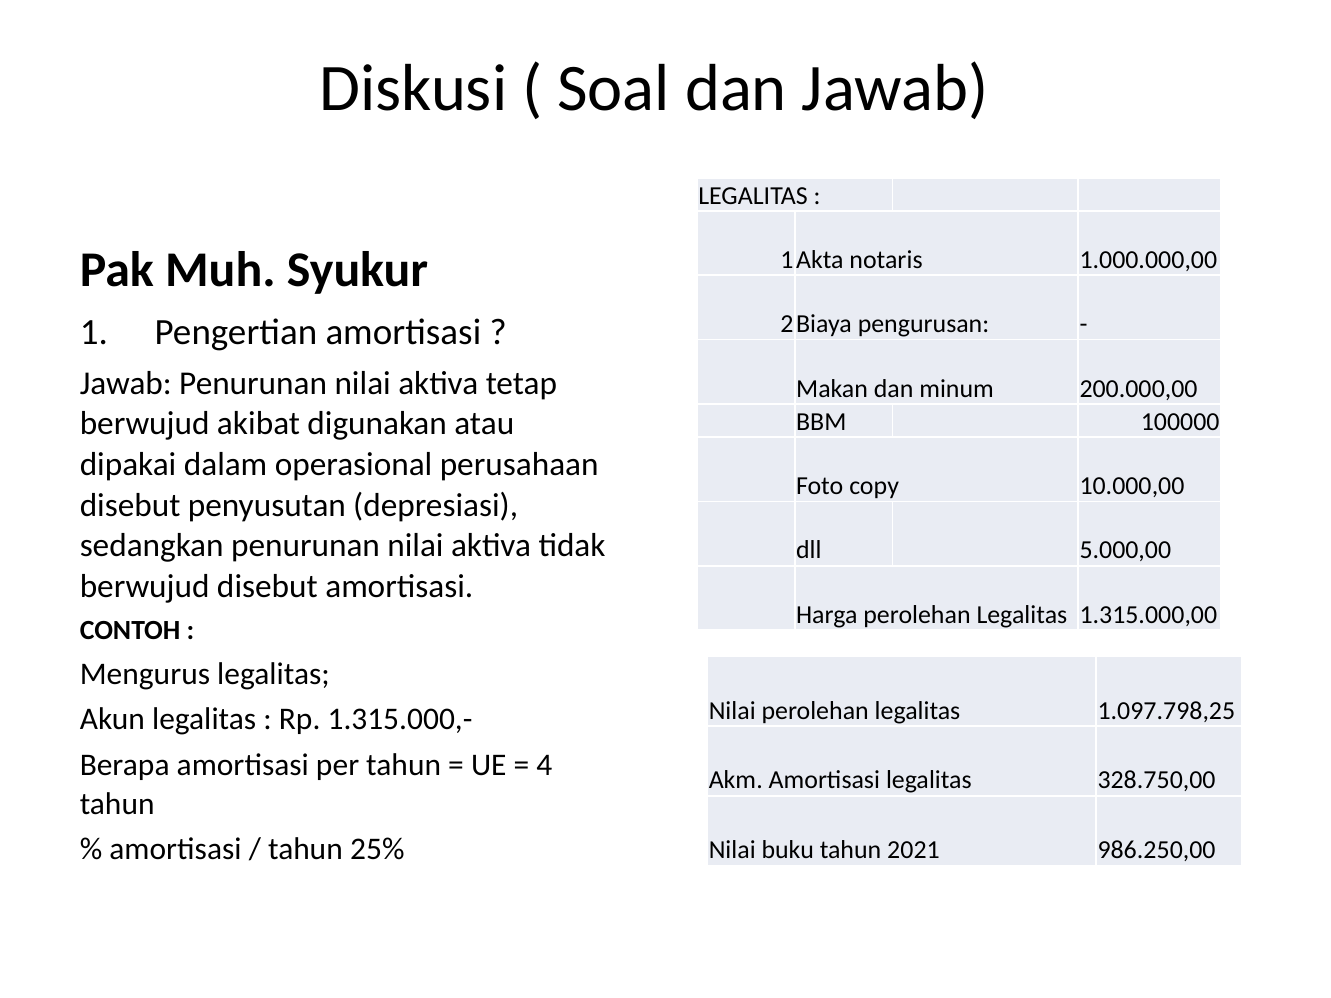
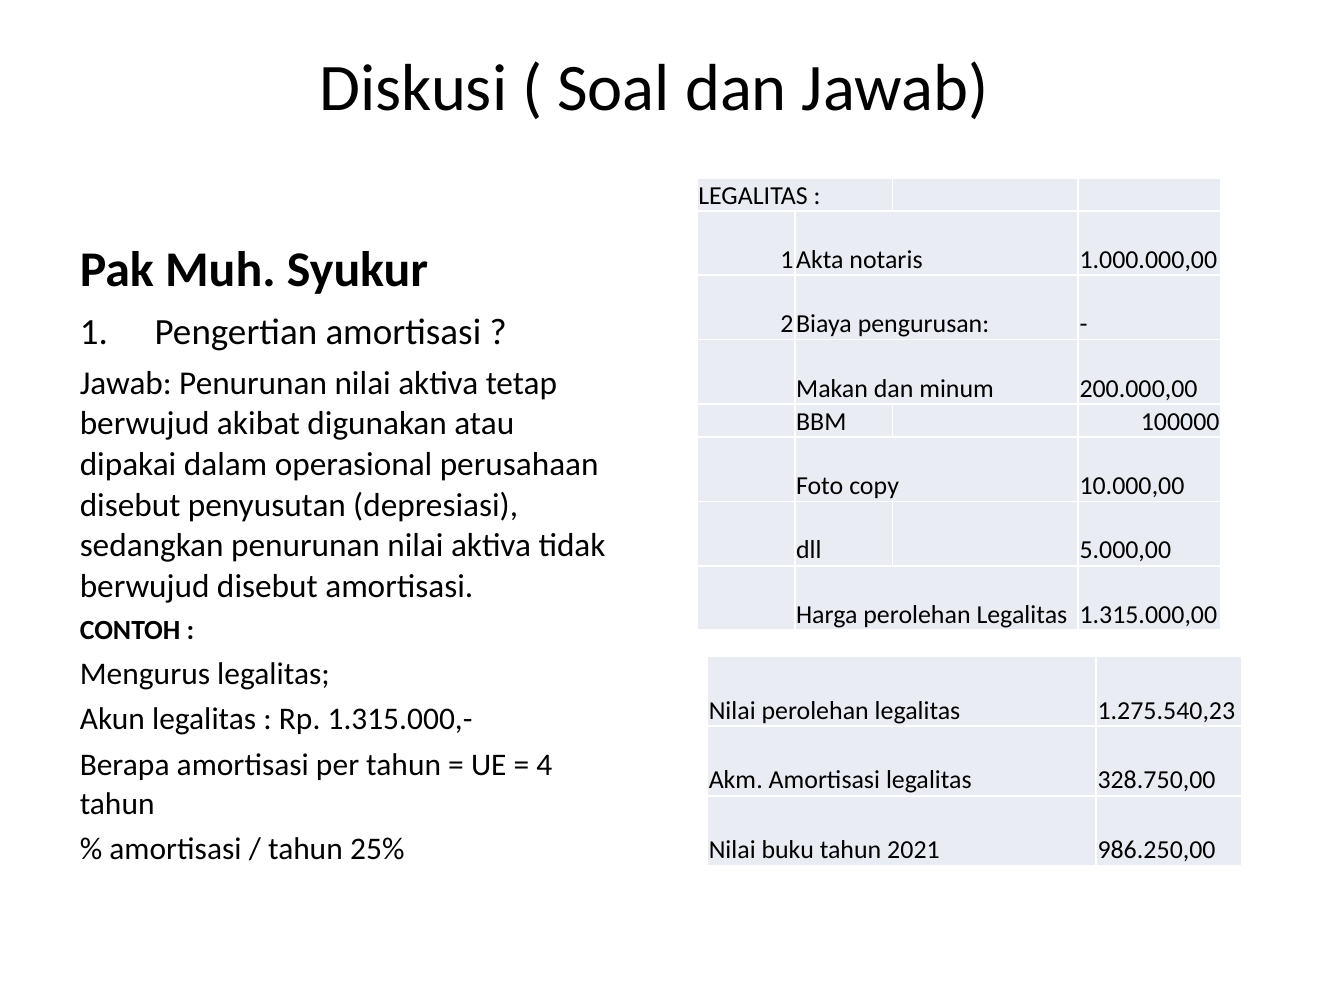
1.097.798,25: 1.097.798,25 -> 1.275.540,23
